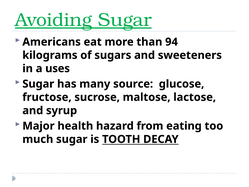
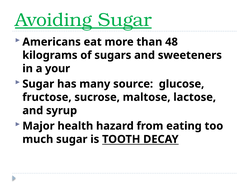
94: 94 -> 48
uses: uses -> your
